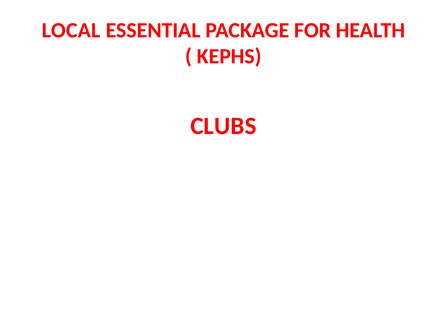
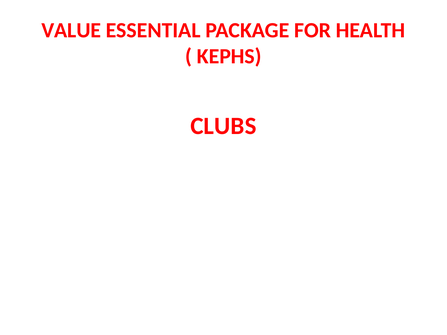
LOCAL: LOCAL -> VALUE
